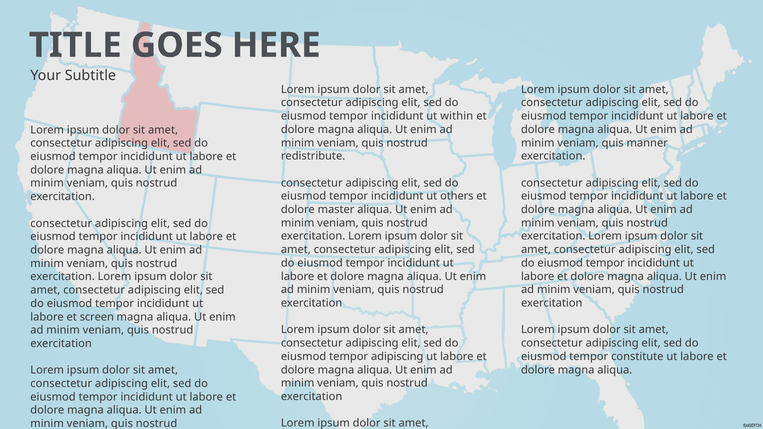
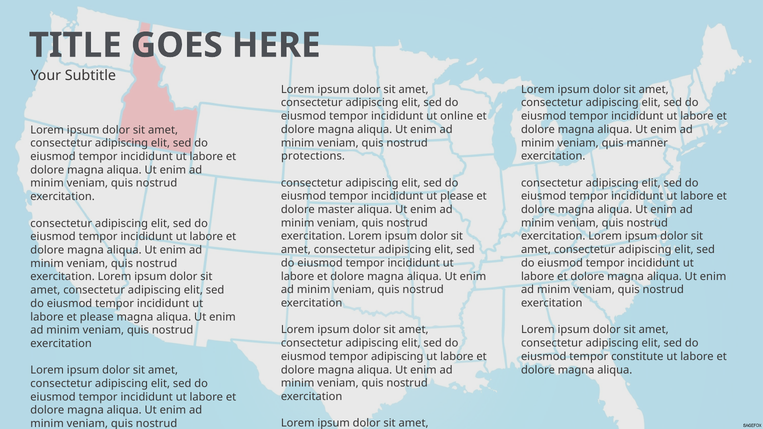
within: within -> online
redistribute: redistribute -> protections
ut others: others -> please
et screen: screen -> please
